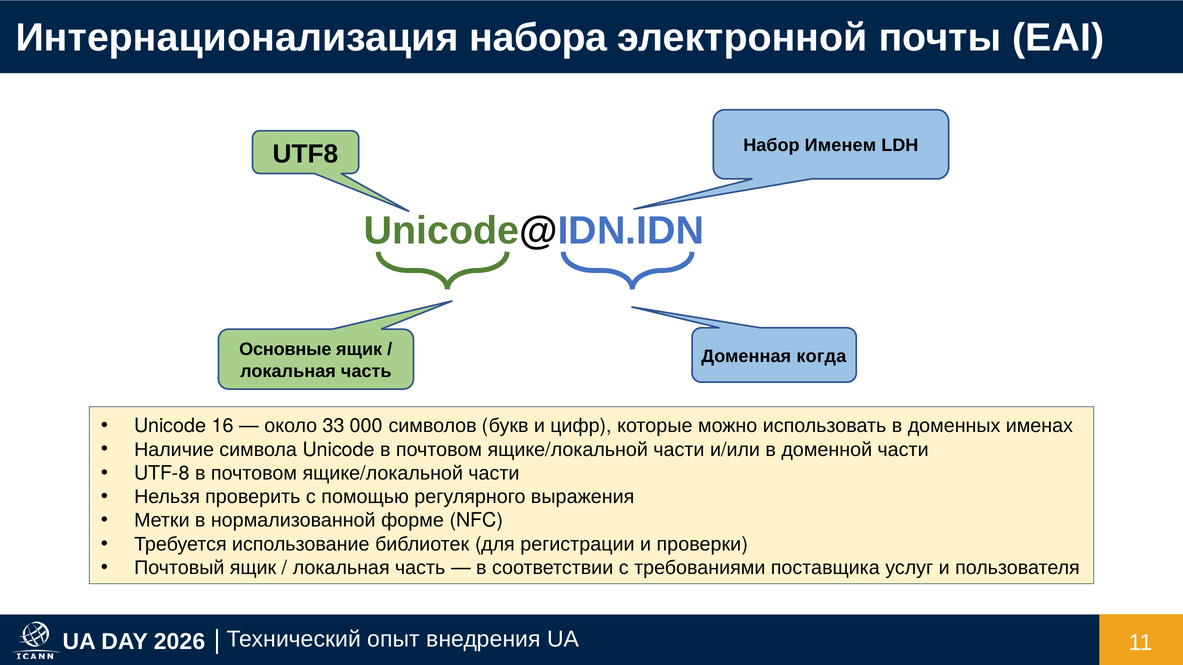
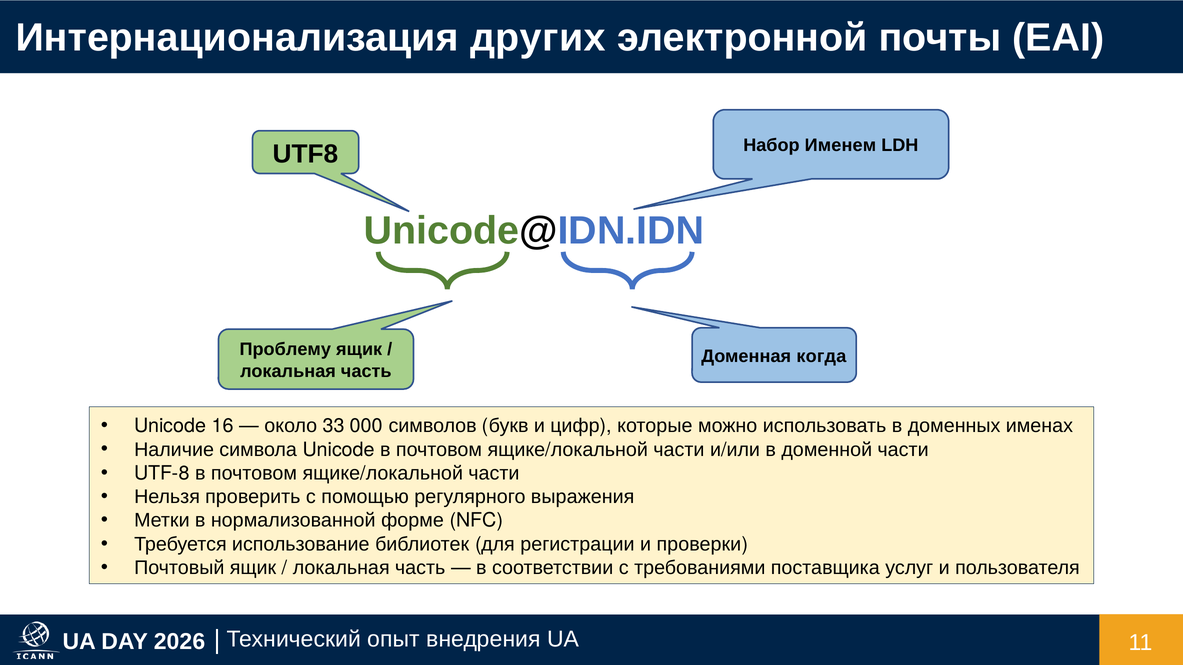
набора: набора -> других
Основные: Основные -> Проблему
